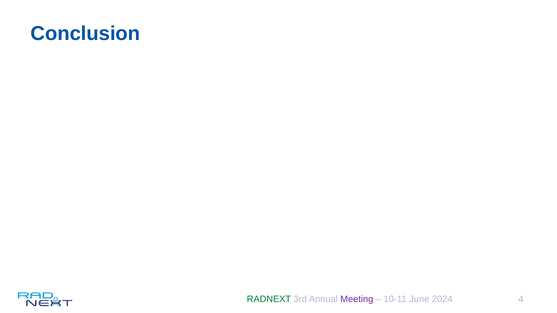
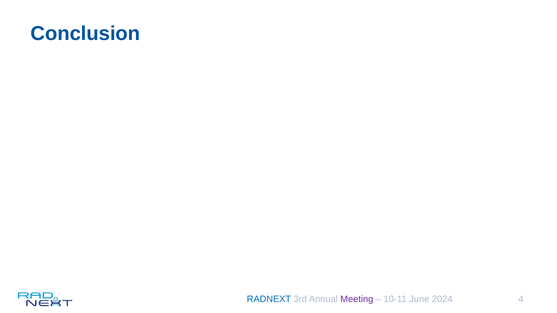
RADNEXT colour: green -> blue
